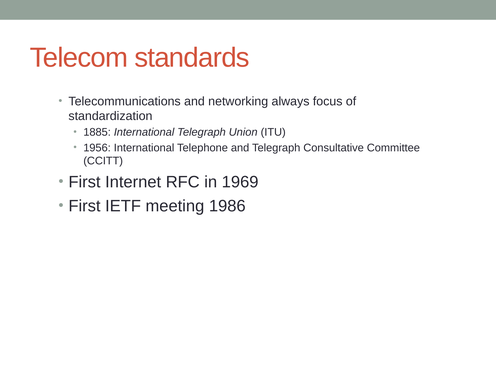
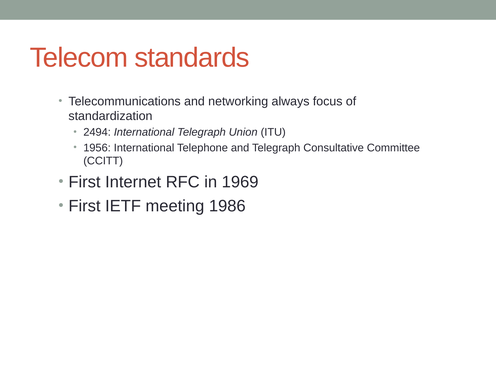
1885: 1885 -> 2494
